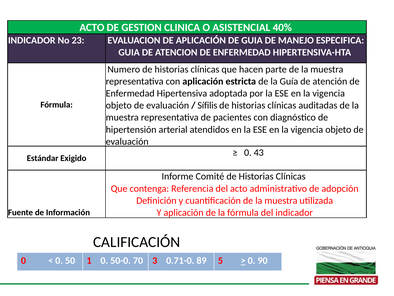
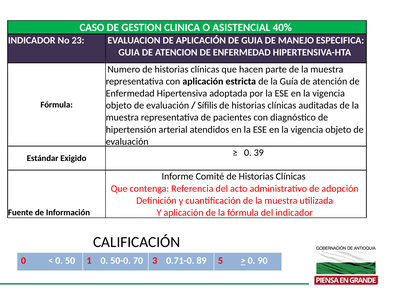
ACTO at (92, 28): ACTO -> CASO
43: 43 -> 39
